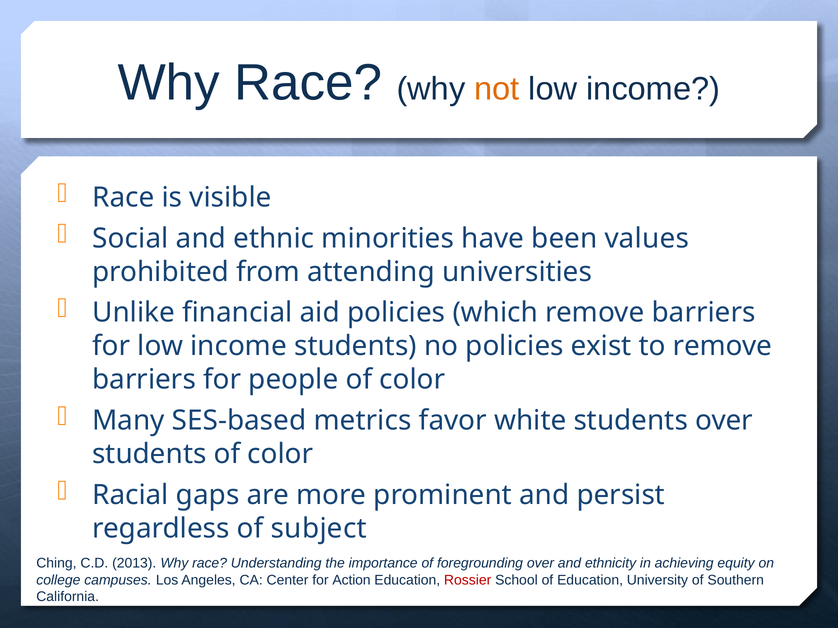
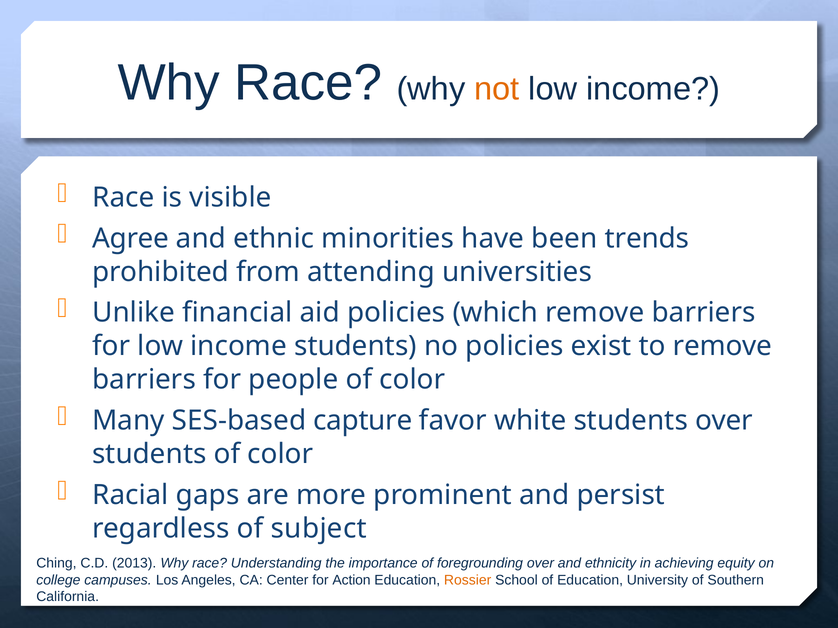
Social: Social -> Agree
values: values -> trends
metrics: metrics -> capture
Rossier colour: red -> orange
